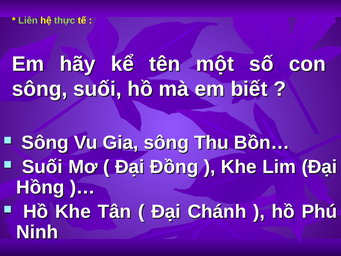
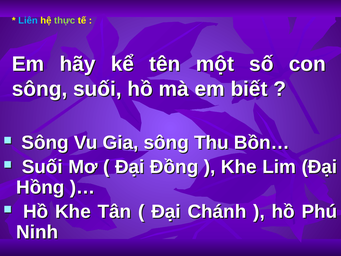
Liên colour: light green -> light blue
